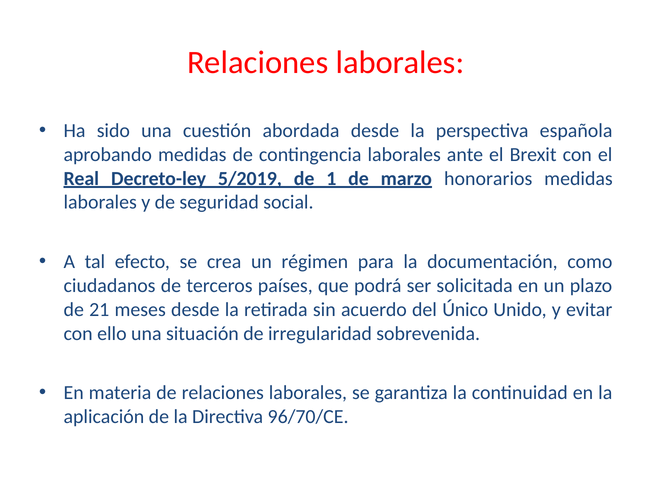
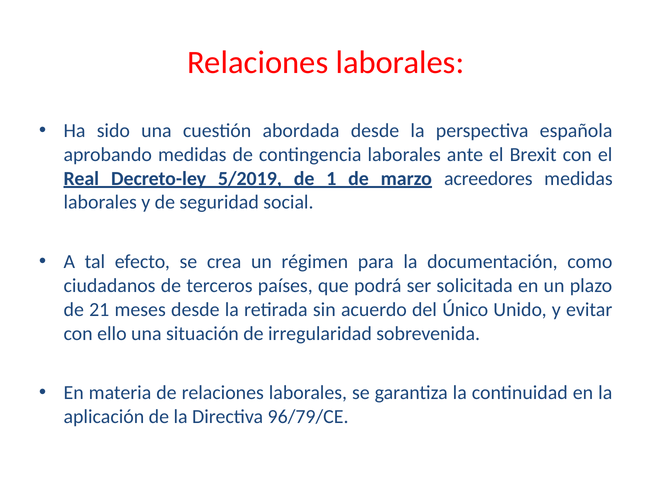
honorarios: honorarios -> acreedores
96/70/CE: 96/70/CE -> 96/79/CE
